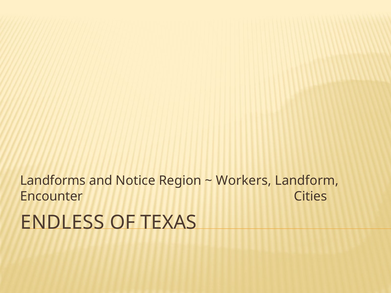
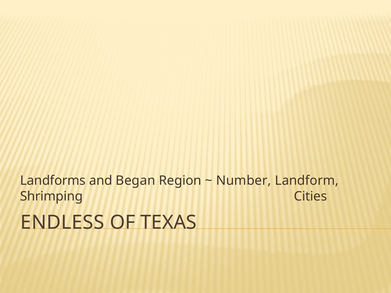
Notice: Notice -> Began
Workers: Workers -> Number
Encounter: Encounter -> Shrimping
